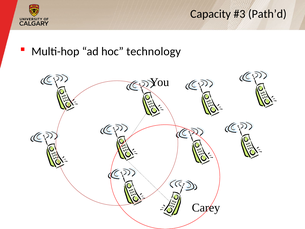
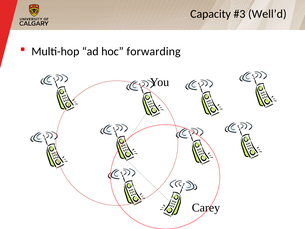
Path’d: Path’d -> Well’d
technology: technology -> forwarding
